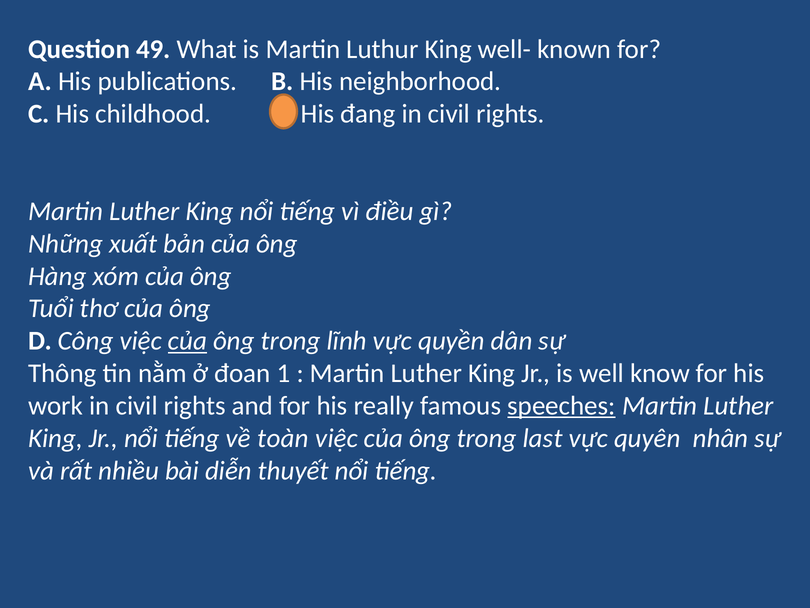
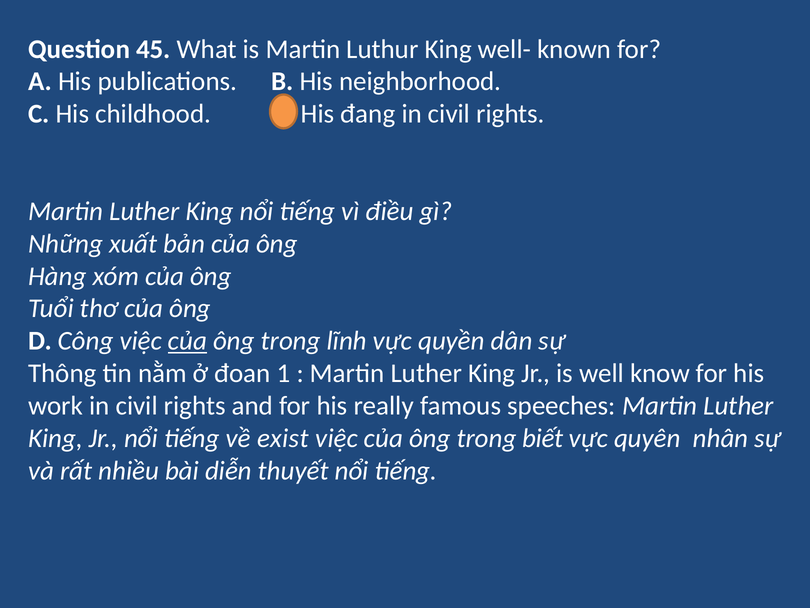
49: 49 -> 45
speeches underline: present -> none
toàn: toàn -> exist
last: last -> biết
